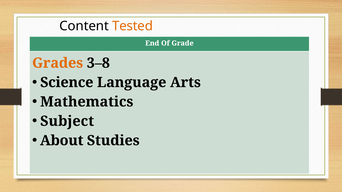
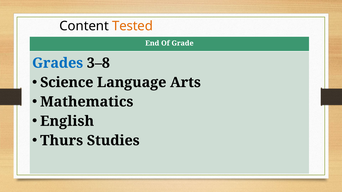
Grades colour: orange -> blue
Subject: Subject -> English
About: About -> Thurs
